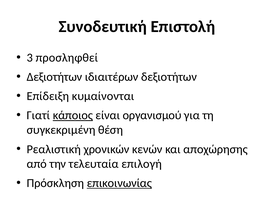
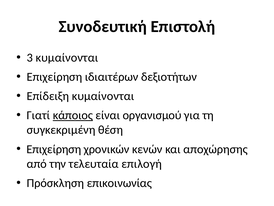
3 προσληφθεί: προσληφθεί -> κυμαίνονται
Δεξιοτήτων at (54, 77): Δεξιοτήτων -> Επιχείρηση
Ρεαλιστική at (54, 149): Ρεαλιστική -> Επιχείρηση
επικοινωνίας underline: present -> none
